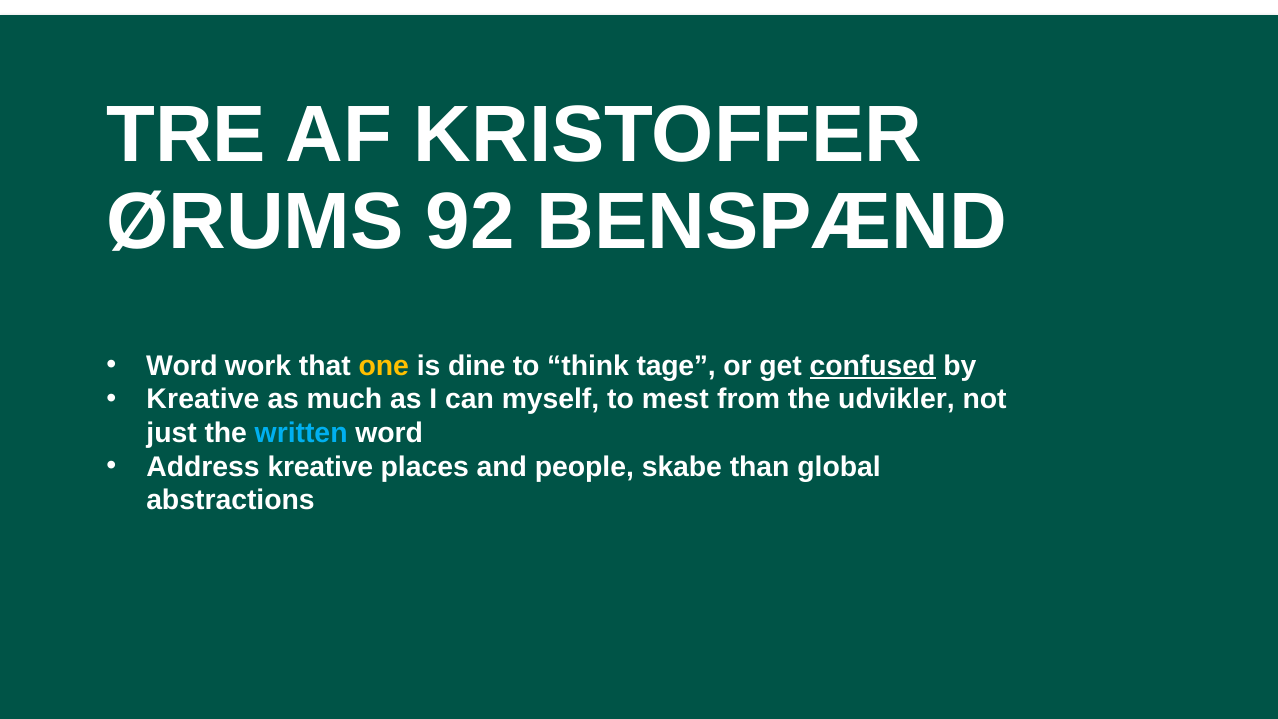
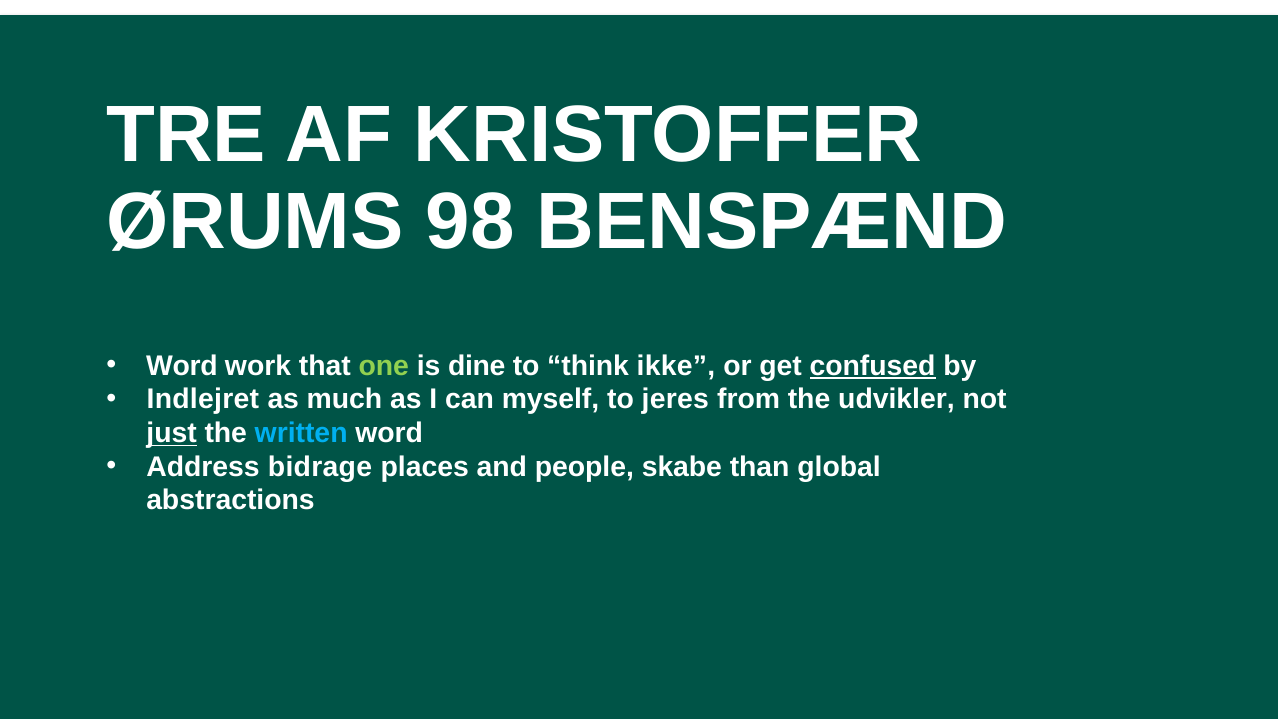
92: 92 -> 98
one colour: yellow -> light green
tage: tage -> ikke
Kreative at (203, 399): Kreative -> Indlejret
mest: mest -> jeres
just underline: none -> present
Address kreative: kreative -> bidrage
